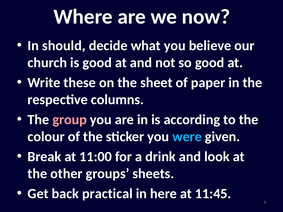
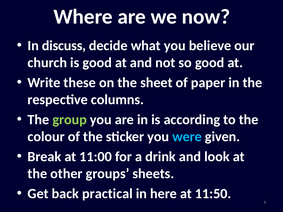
should: should -> discuss
group colour: pink -> light green
11:45: 11:45 -> 11:50
